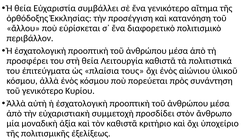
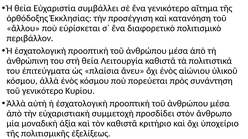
προσφέρει: προσφέρει -> ἀνθρώπινη
τους: τους -> ἄνευ
